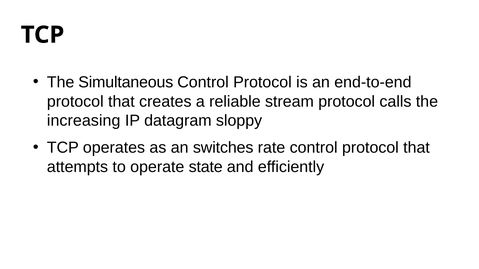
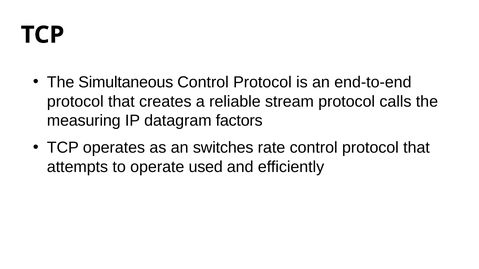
increasing: increasing -> measuring
sloppy: sloppy -> factors
state: state -> used
